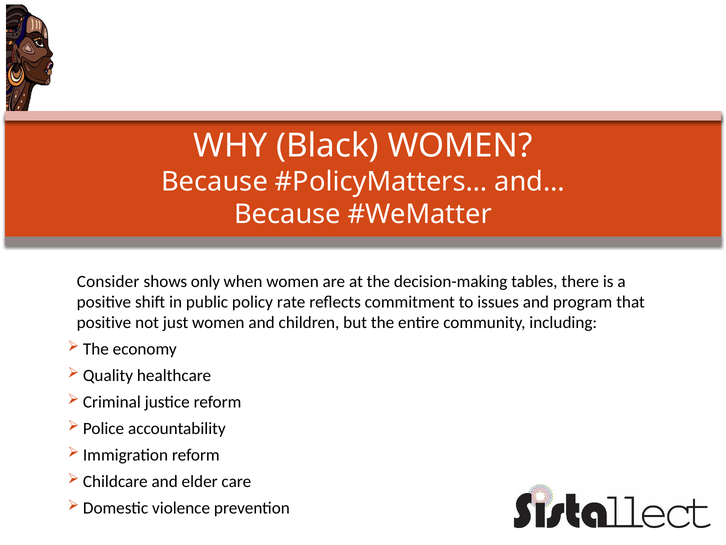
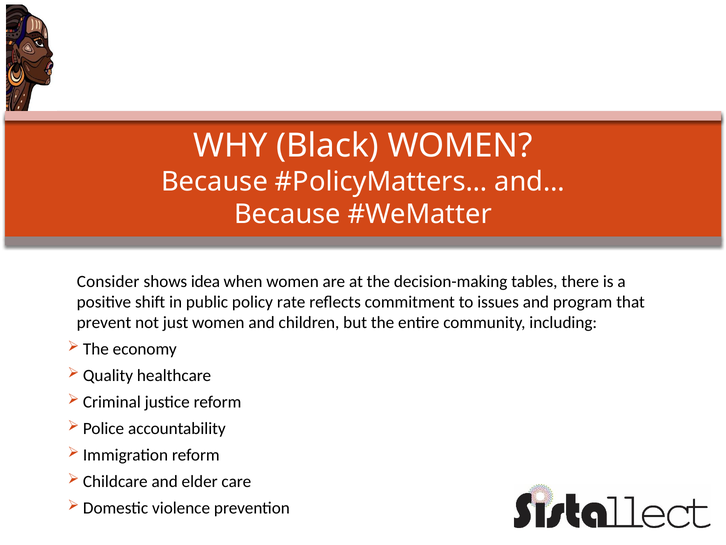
only: only -> idea
positive at (104, 322): positive -> prevent
